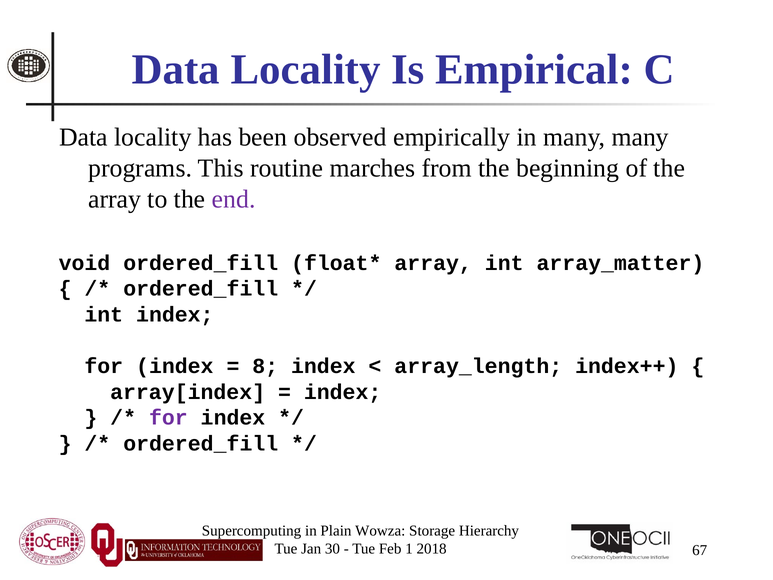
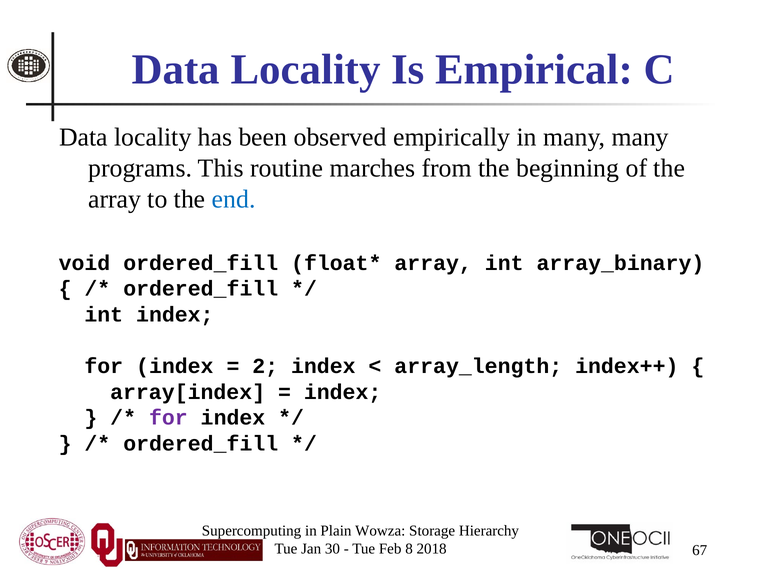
end colour: purple -> blue
array_matter: array_matter -> array_binary
8: 8 -> 2
1: 1 -> 8
